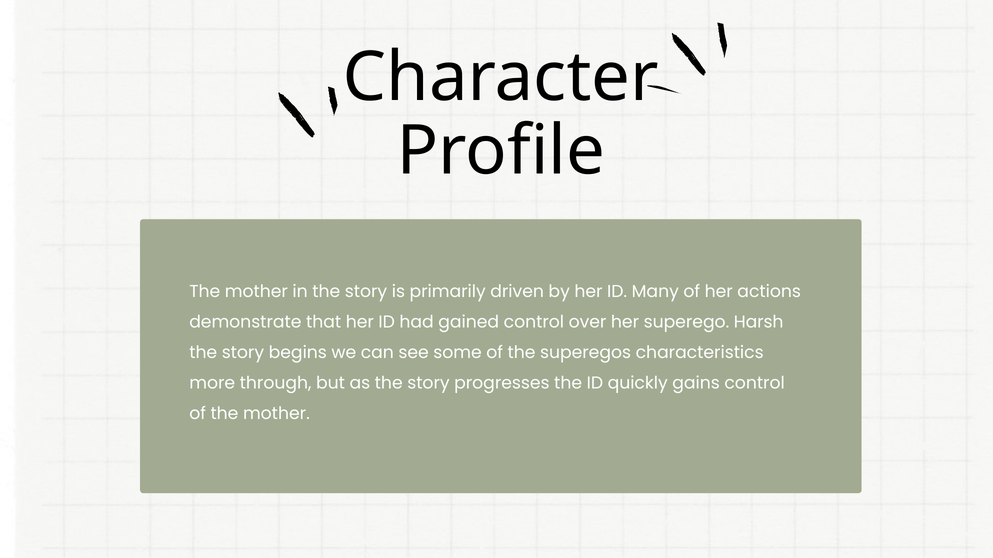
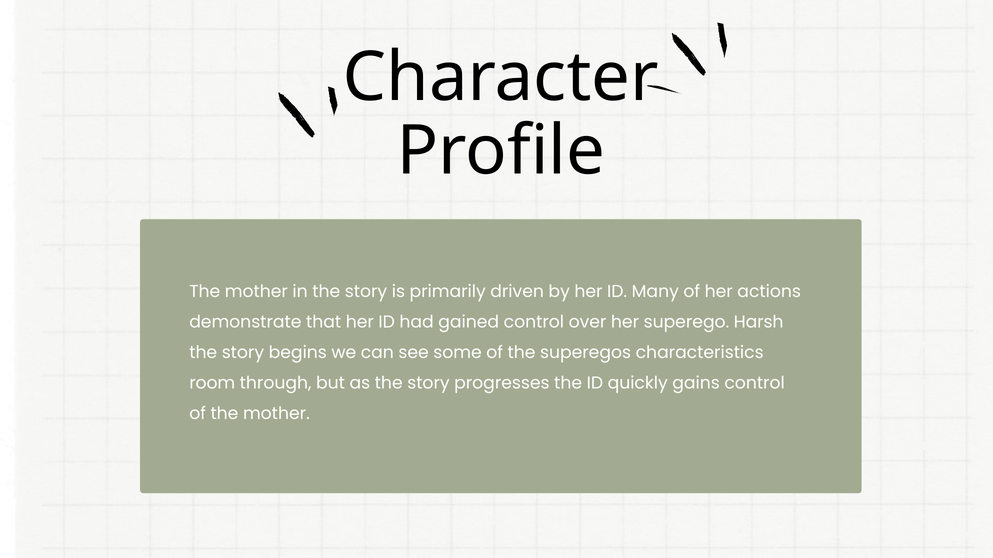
more: more -> room
